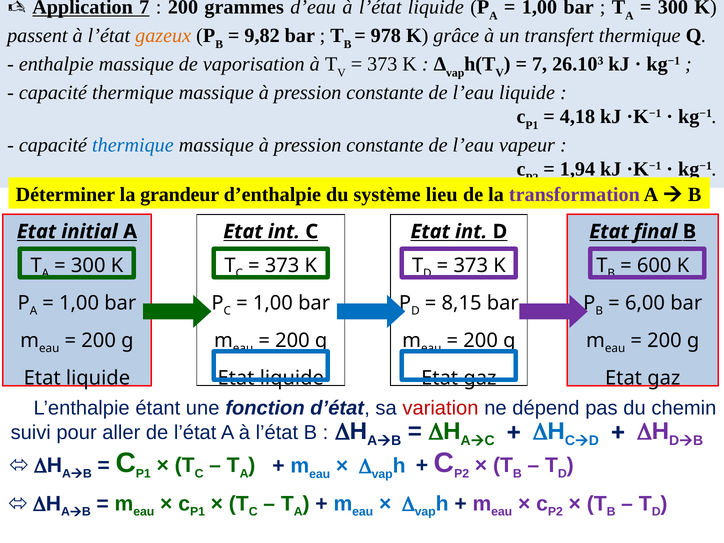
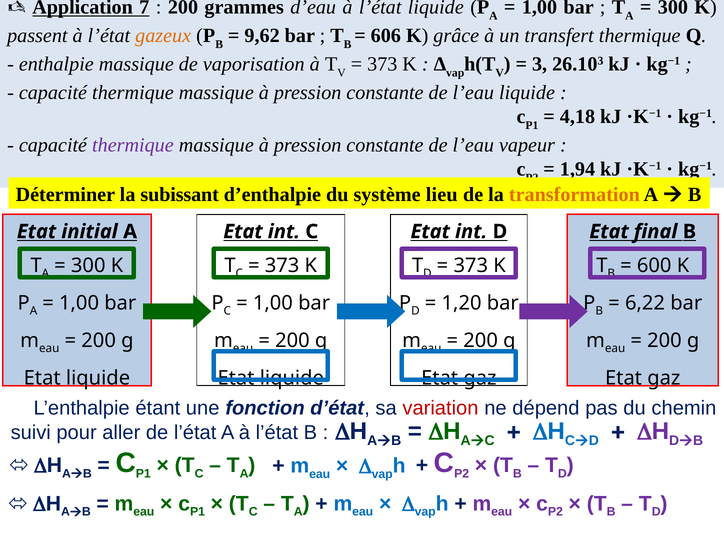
9,82: 9,82 -> 9,62
978: 978 -> 606
7 at (540, 64): 7 -> 3
thermique at (133, 145) colour: blue -> purple
grandeur: grandeur -> subissant
transformation colour: purple -> orange
8,15: 8,15 -> 1,20
6,00: 6,00 -> 6,22
